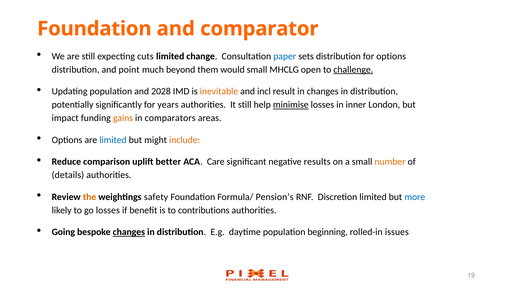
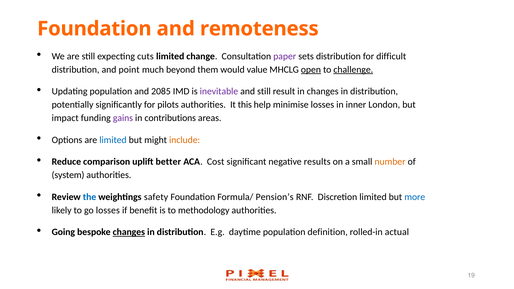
comparator: comparator -> remoteness
paper colour: blue -> purple
for options: options -> difficult
would small: small -> value
open underline: none -> present
2028: 2028 -> 2085
inevitable colour: orange -> purple
and incl: incl -> still
years: years -> pilots
It still: still -> this
minimise underline: present -> none
gains colour: orange -> purple
comparators: comparators -> contributions
Care: Care -> Cost
details: details -> system
the colour: orange -> blue
contributions: contributions -> methodology
beginning: beginning -> definition
issues: issues -> actual
